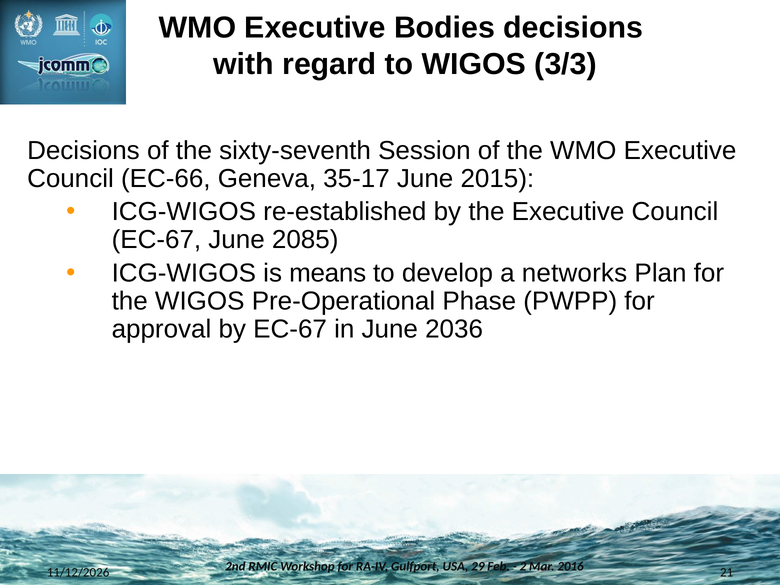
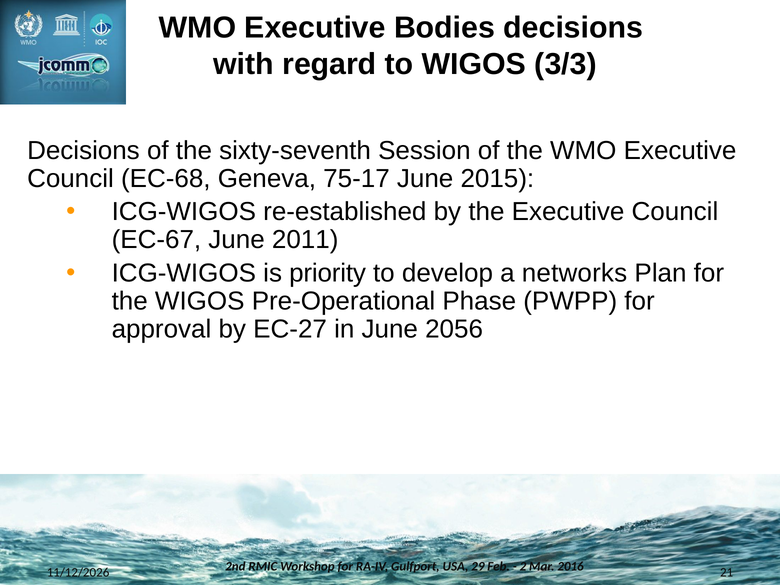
EC-66: EC-66 -> EC-68
35-17: 35-17 -> 75-17
2085: 2085 -> 2011
means: means -> priority
by EC-67: EC-67 -> EC-27
2036: 2036 -> 2056
